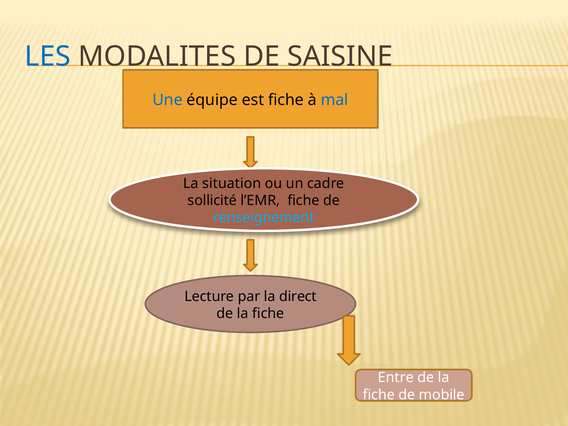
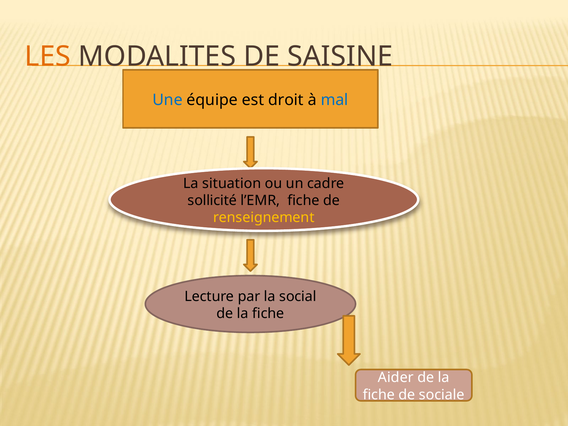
LES colour: blue -> orange
est fiche: fiche -> droit
renseignement colour: light blue -> yellow
direct: direct -> social
Entre: Entre -> Aider
mobile: mobile -> sociale
